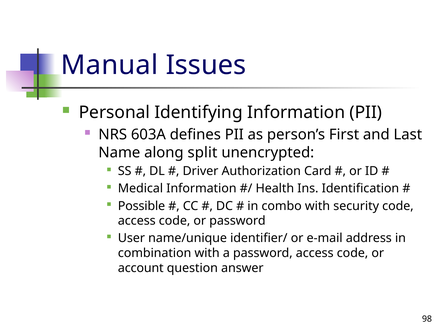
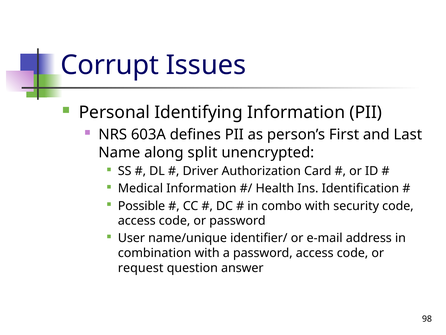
Manual: Manual -> Corrupt
account: account -> request
